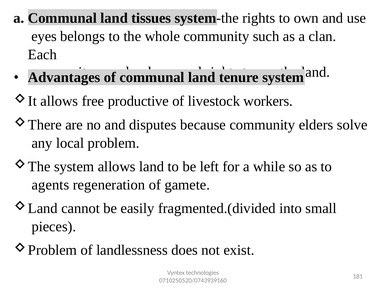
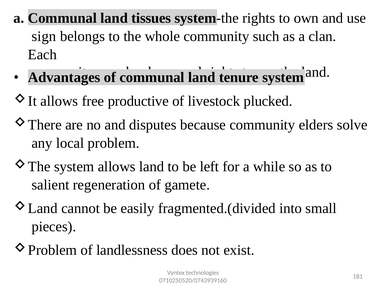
eyes: eyes -> sign
workers: workers -> plucked
agents: agents -> salient
